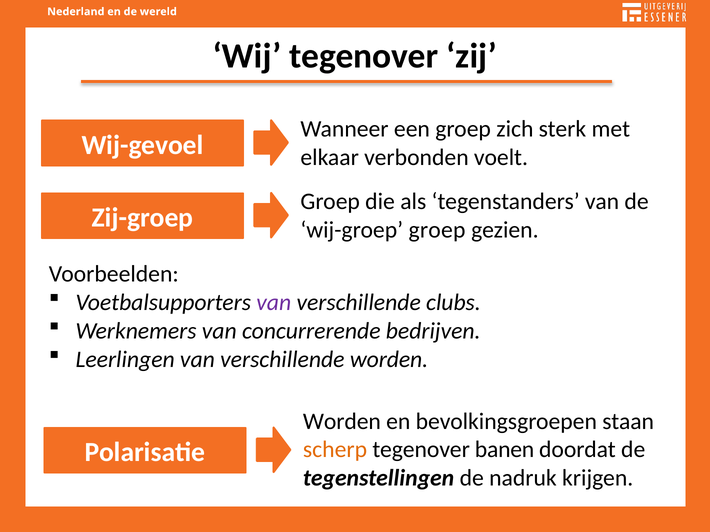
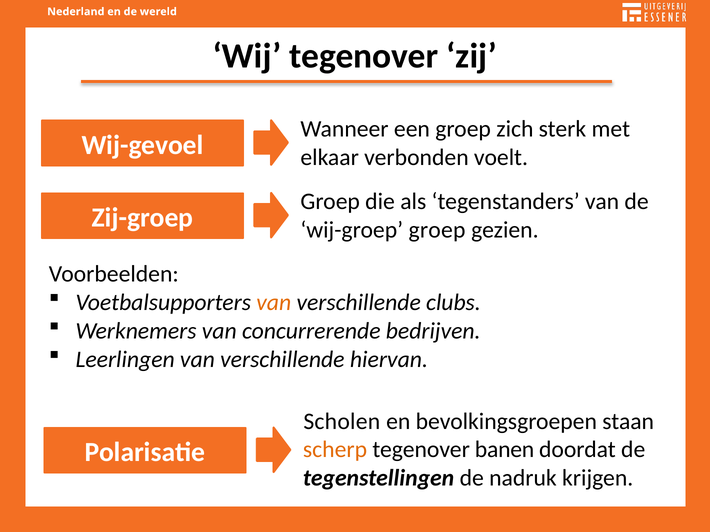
van at (274, 303) colour: purple -> orange
verschillende worden: worden -> hiervan
Worden at (342, 422): Worden -> Scholen
